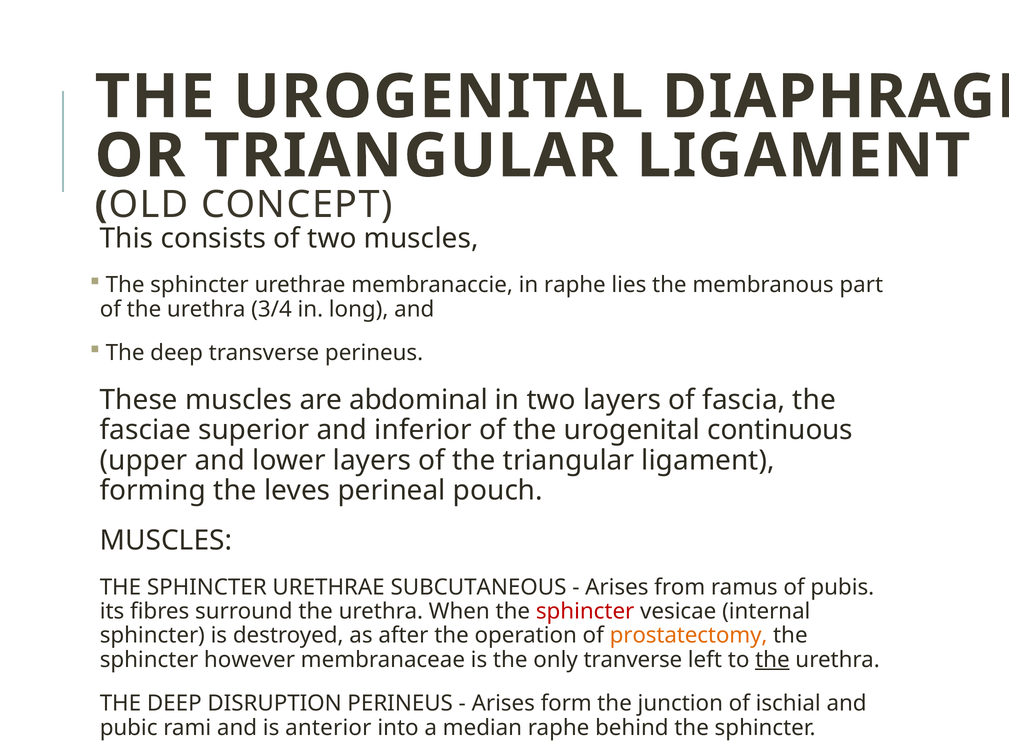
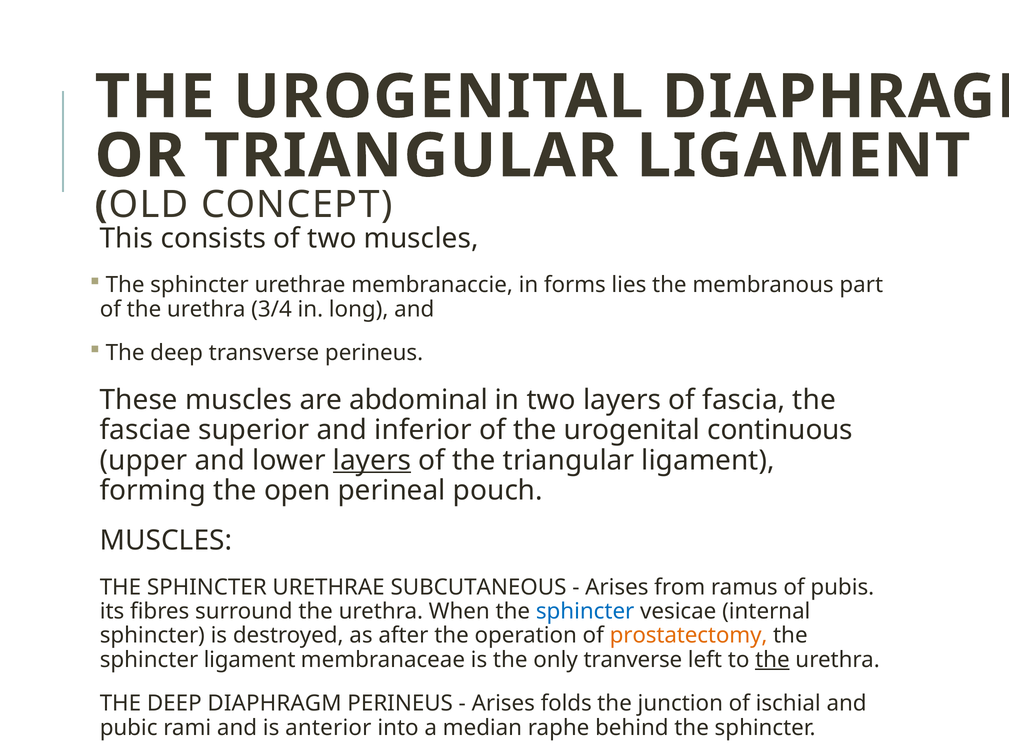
in raphe: raphe -> forms
layers at (372, 461) underline: none -> present
leves: leves -> open
sphincter at (585, 612) colour: red -> blue
sphincter however: however -> ligament
DEEP DISRUPTION: DISRUPTION -> DIAPHRAGM
form: form -> folds
